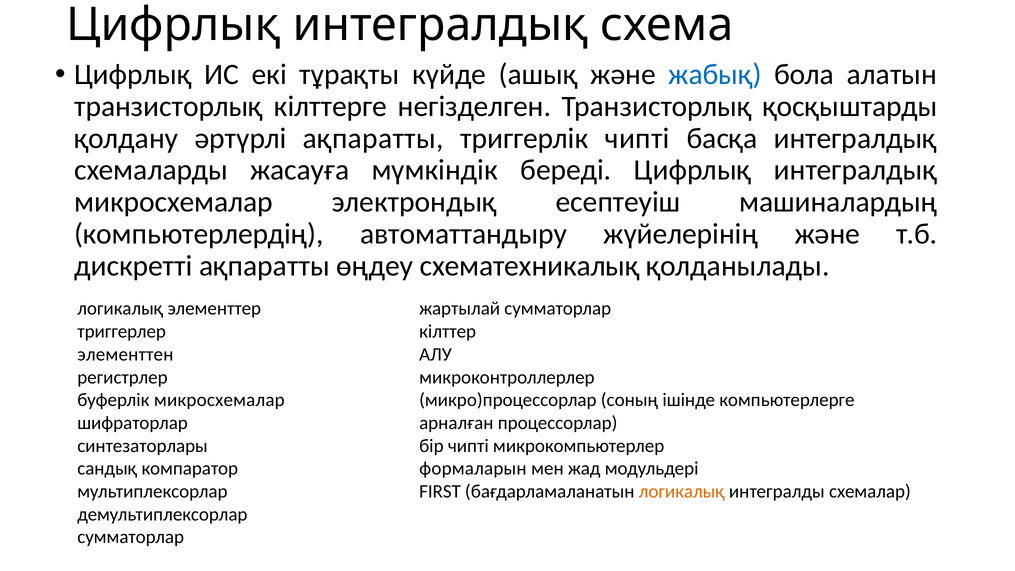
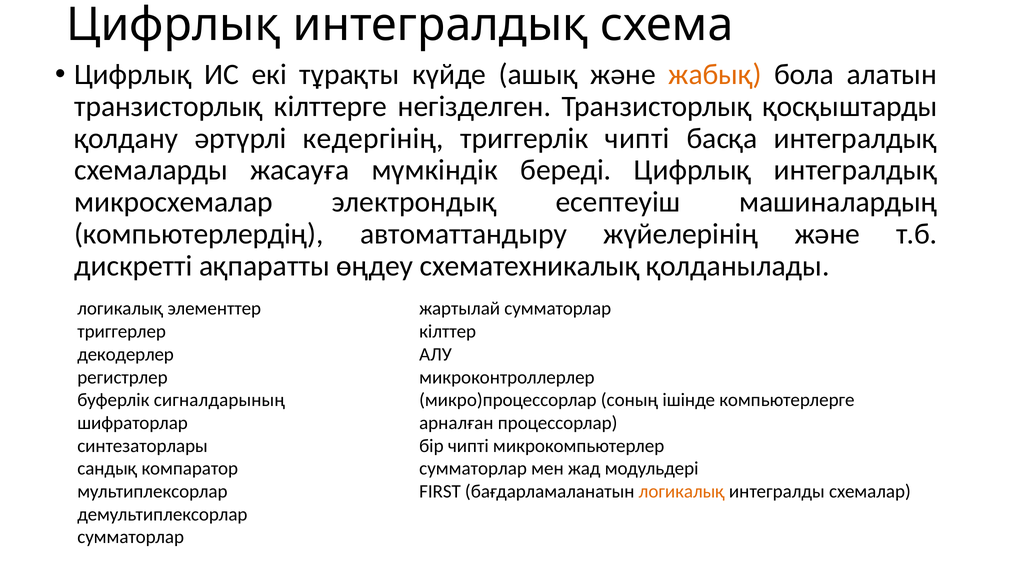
жабық colour: blue -> orange
әртүрлі ақпаратты: ақпаратты -> кедергінің
элементтен: элементтен -> декодерлер
буферлік микросхемалар: микросхемалар -> сигналдарының
формаларын at (473, 469): формаларын -> сумматорлар
